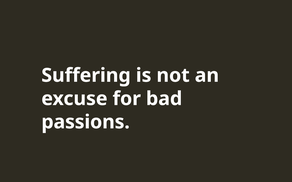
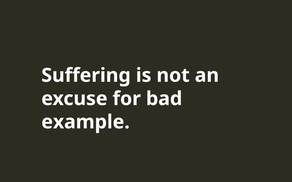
passions: passions -> example
